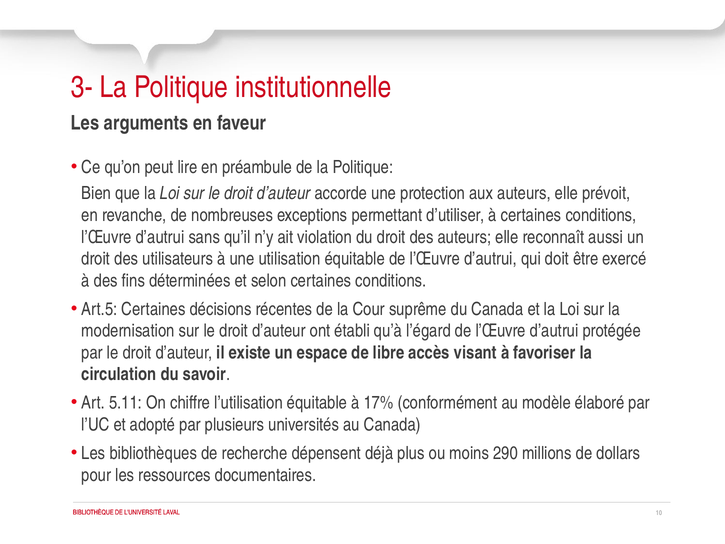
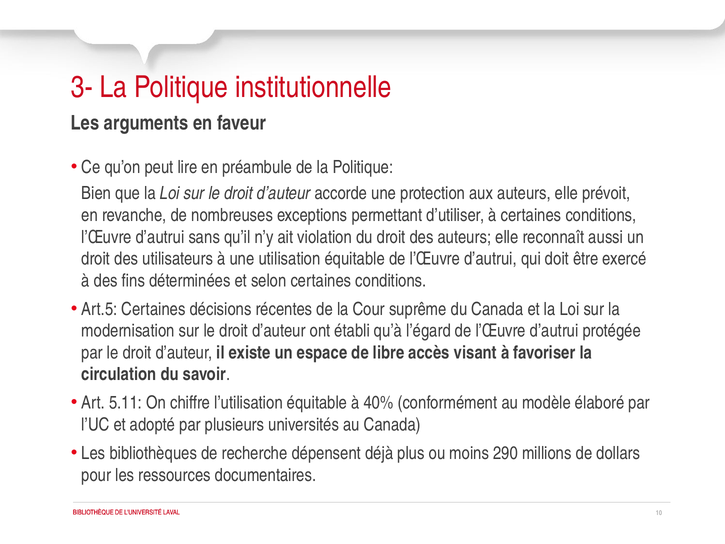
17%: 17% -> 40%
